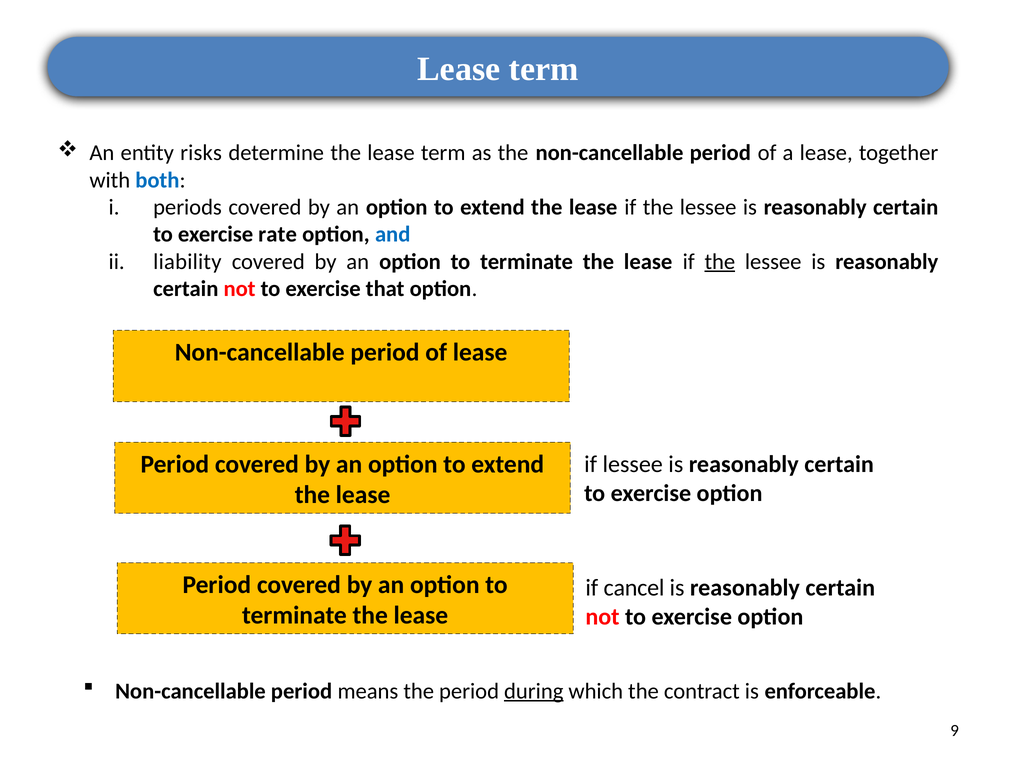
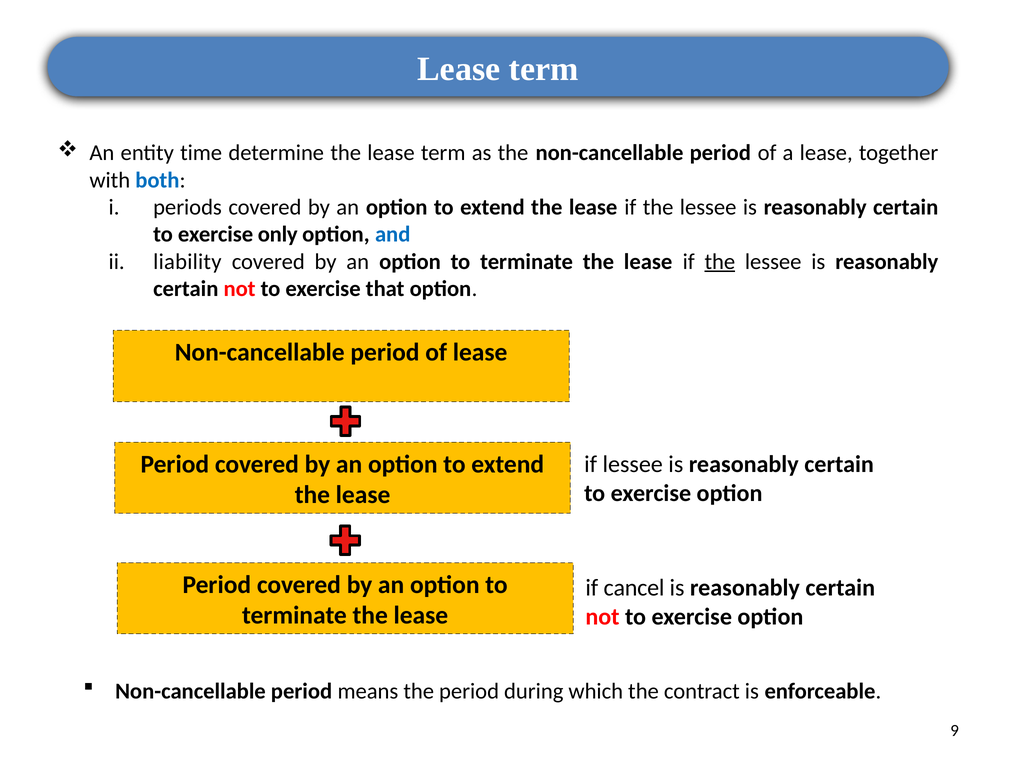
risks: risks -> time
rate: rate -> only
during underline: present -> none
